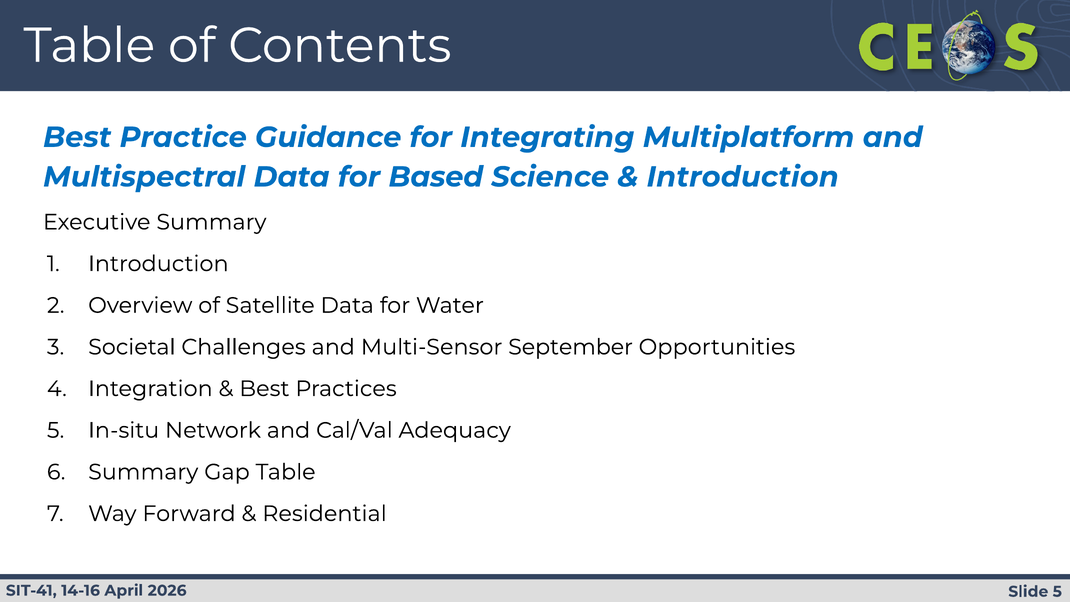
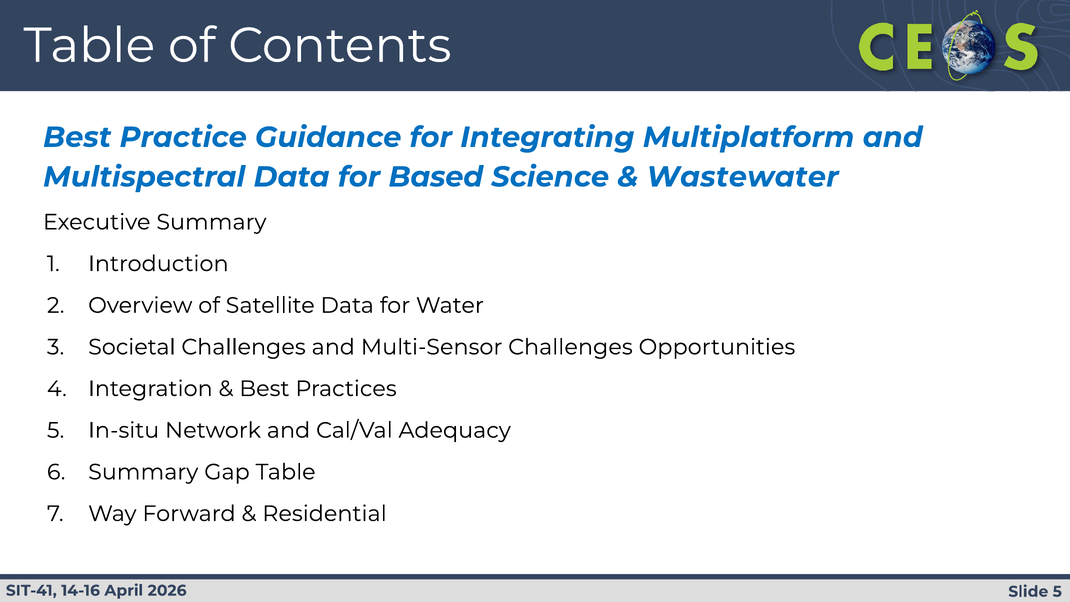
Introduction at (743, 177): Introduction -> Wastewater
Multi-Sensor September: September -> Challenges
